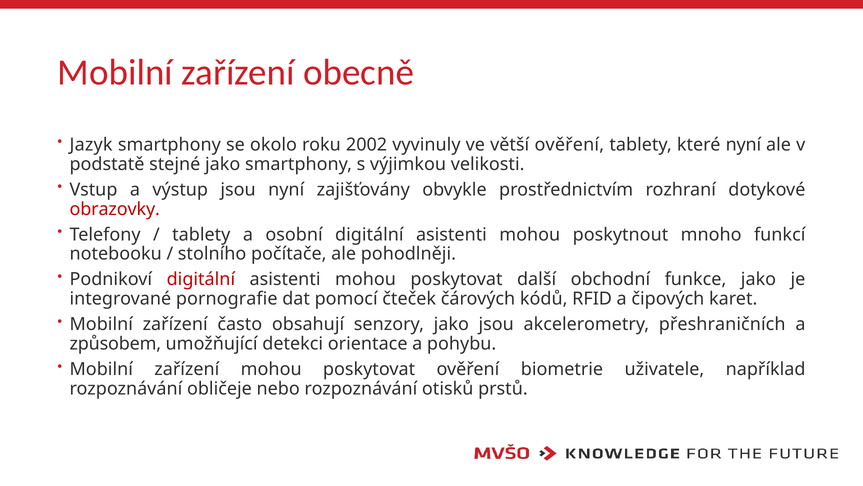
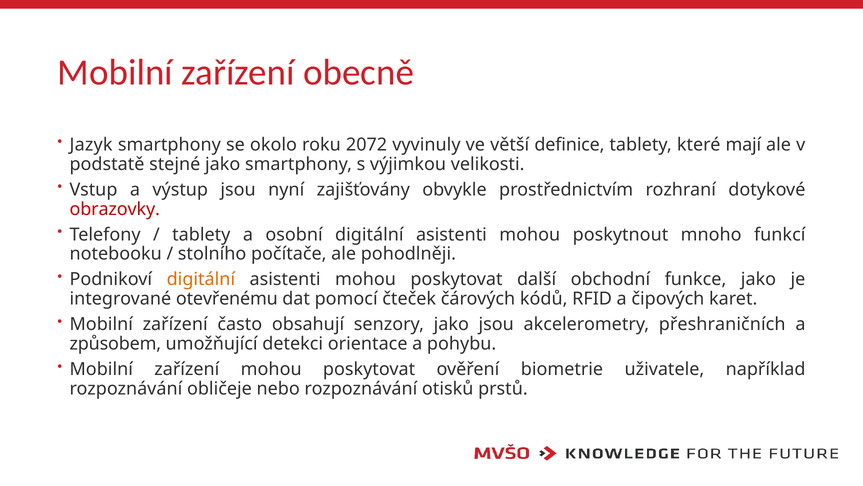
2002: 2002 -> 2072
větší ověření: ověření -> definice
které nyní: nyní -> mají
digitální at (201, 279) colour: red -> orange
pornografie: pornografie -> otevřenému
